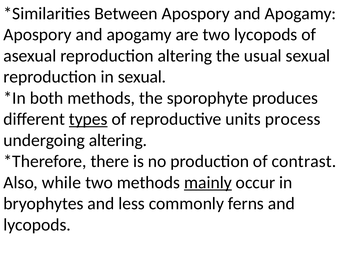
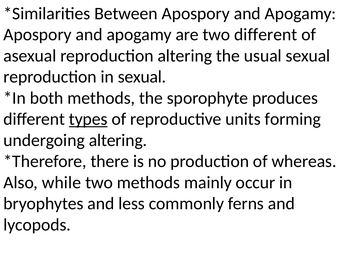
two lycopods: lycopods -> different
process: process -> forming
contrast: contrast -> whereas
mainly underline: present -> none
